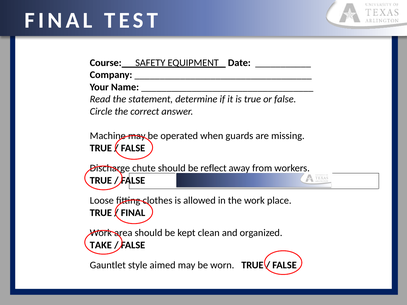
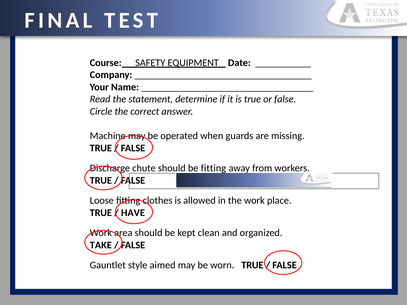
be reflect: reflect -> fitting
FINAL at (133, 213): FINAL -> HAVE
